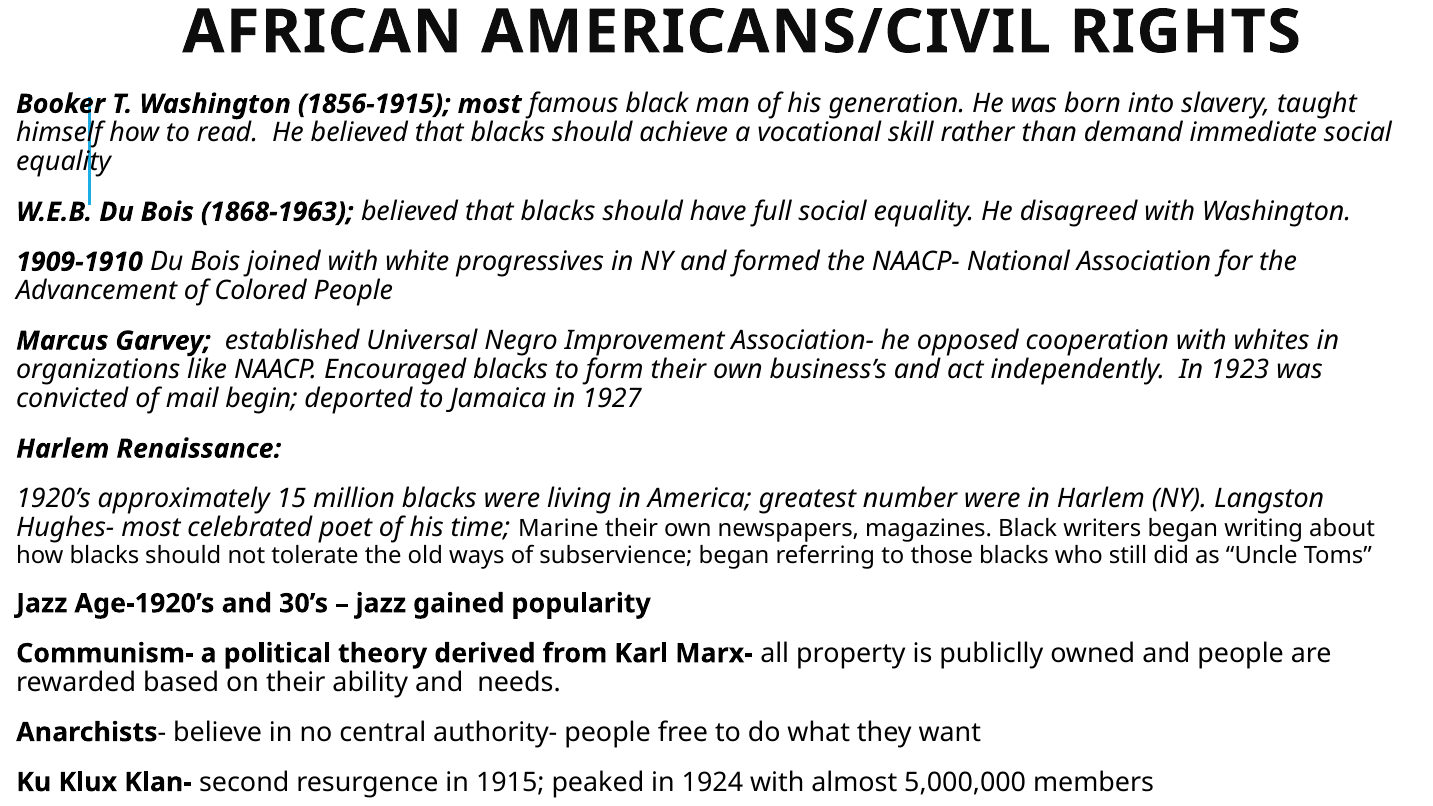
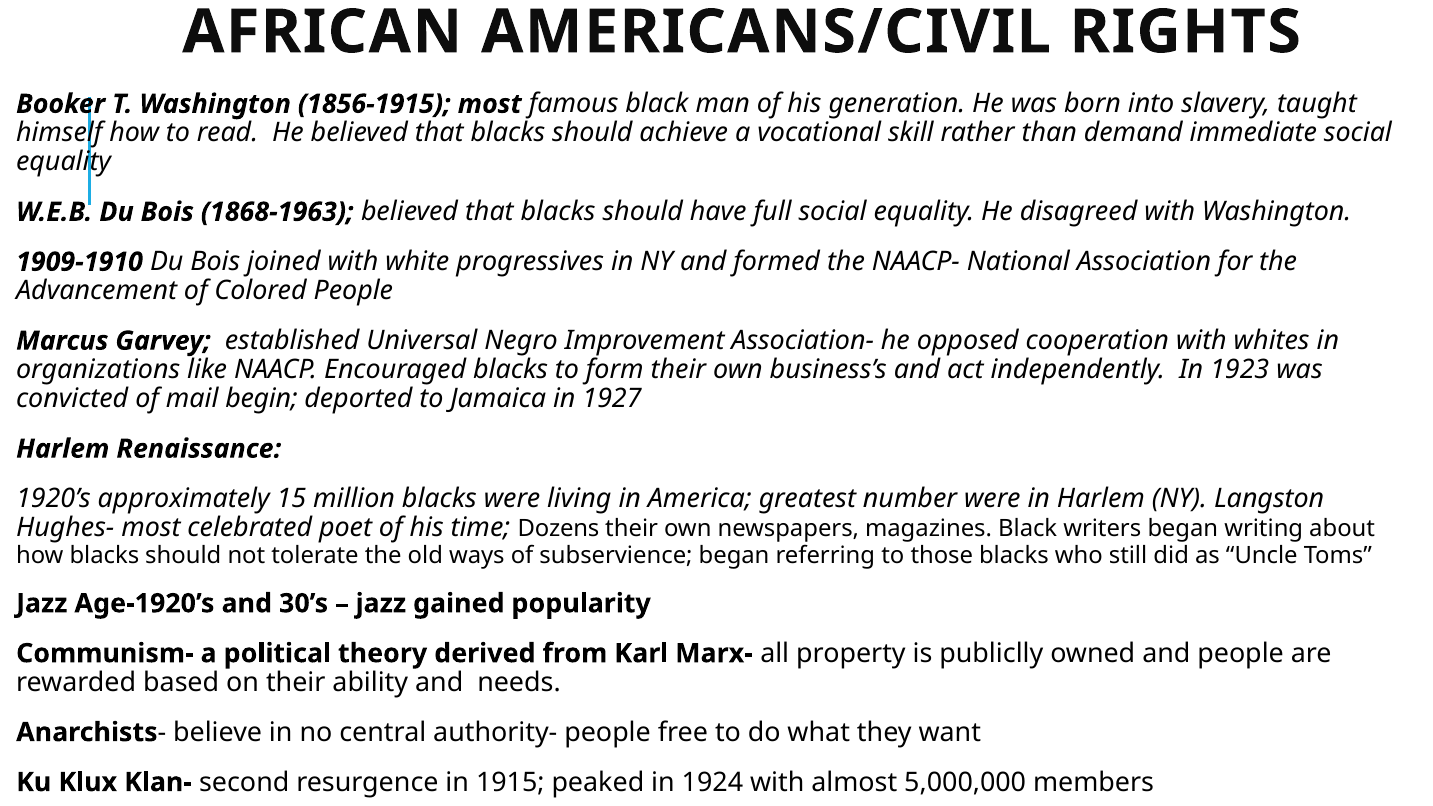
Marine: Marine -> Dozens
